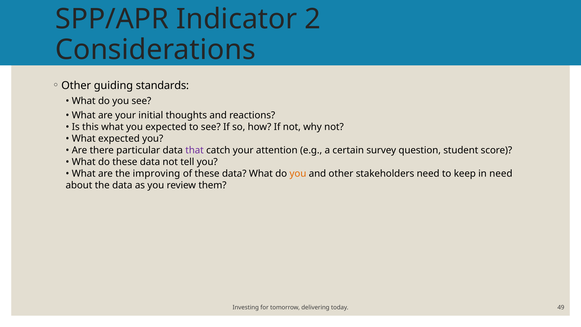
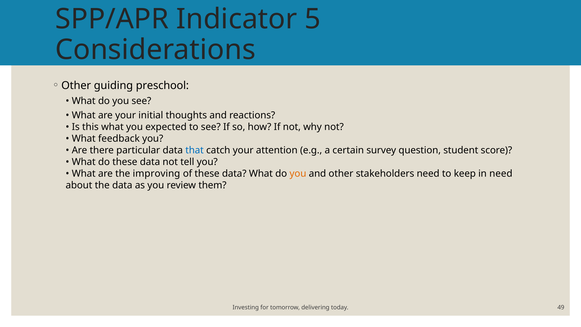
2: 2 -> 5
standards: standards -> preschool
What expected: expected -> feedback
that colour: purple -> blue
